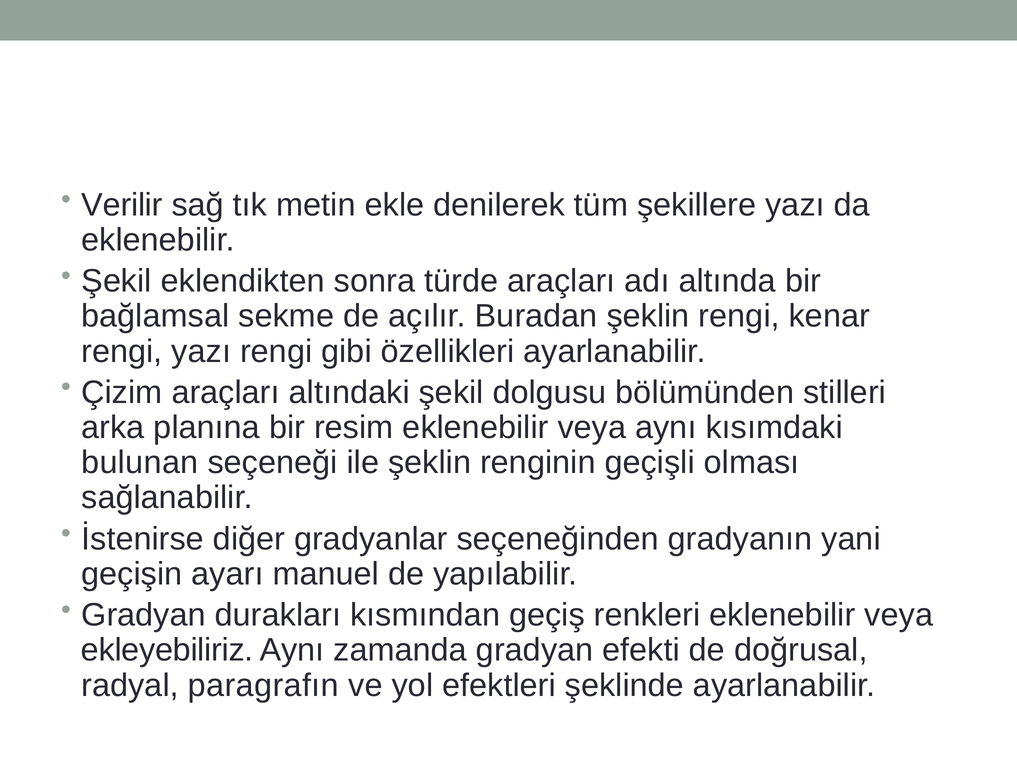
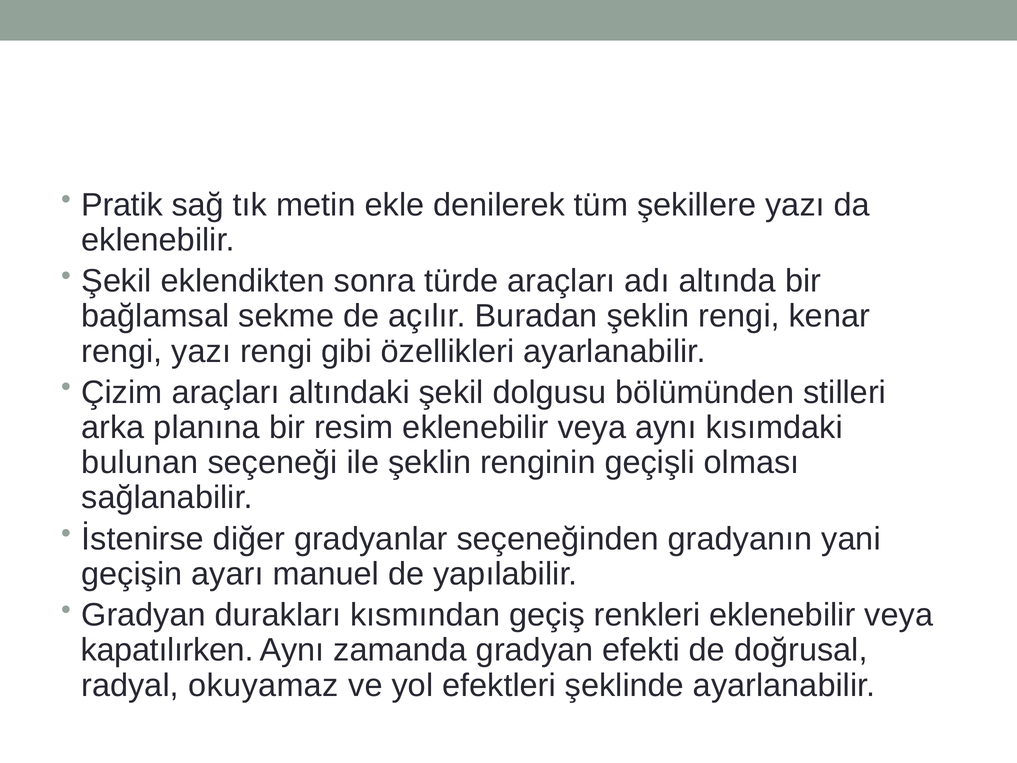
Verilir: Verilir -> Pratik
ekleyebiliriz: ekleyebiliriz -> kapatılırken
paragrafın: paragrafın -> okuyamaz
